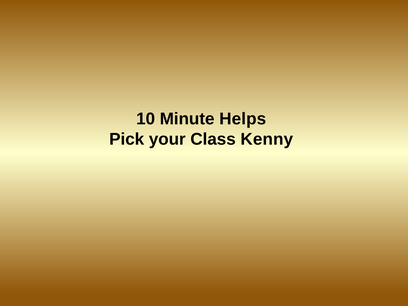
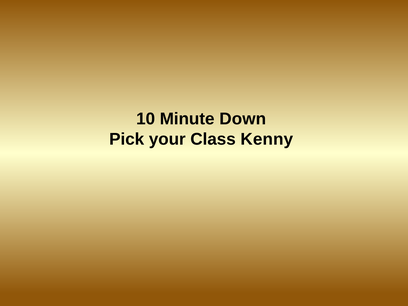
Helps: Helps -> Down
